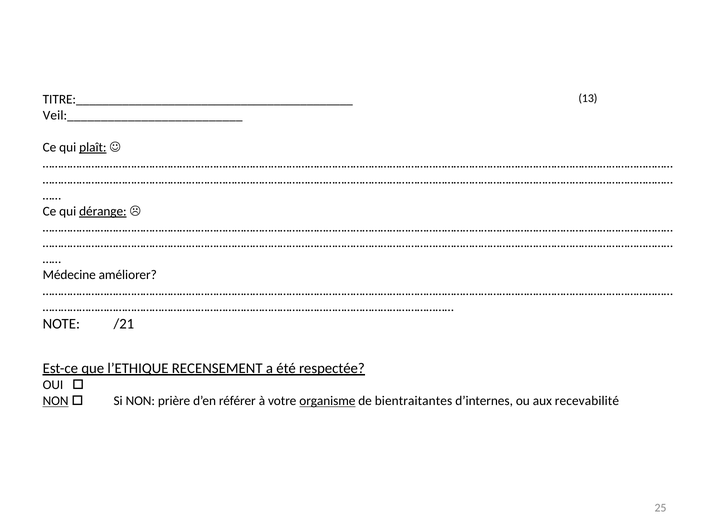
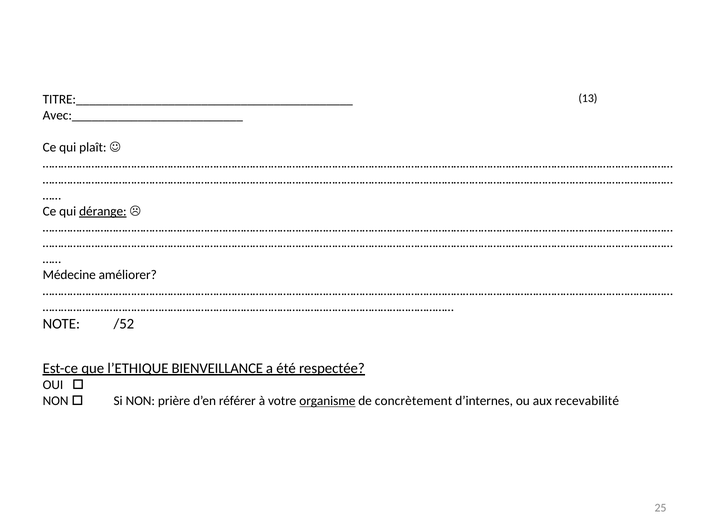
Veil:__________________________: Veil:__________________________ -> Avec:__________________________
plaît underline: present -> none
/21: /21 -> /52
RECENSEMENT: RECENSEMENT -> BIENVEILLANCE
NON at (56, 401) underline: present -> none
bientraitantes: bientraitantes -> concrètement
